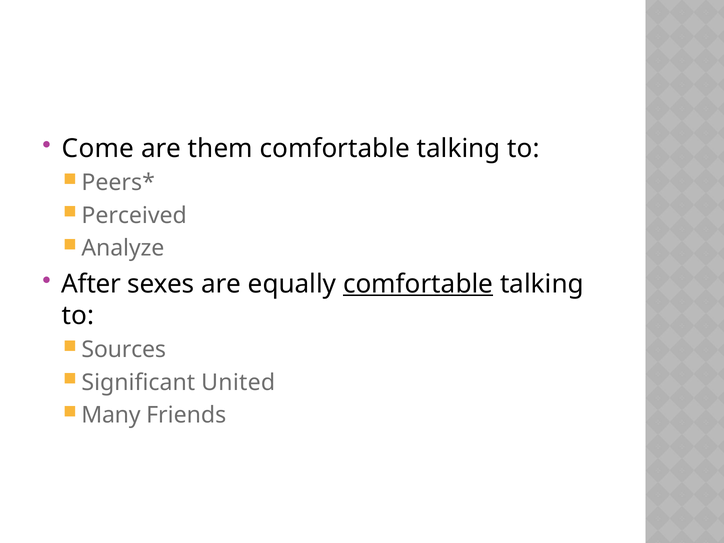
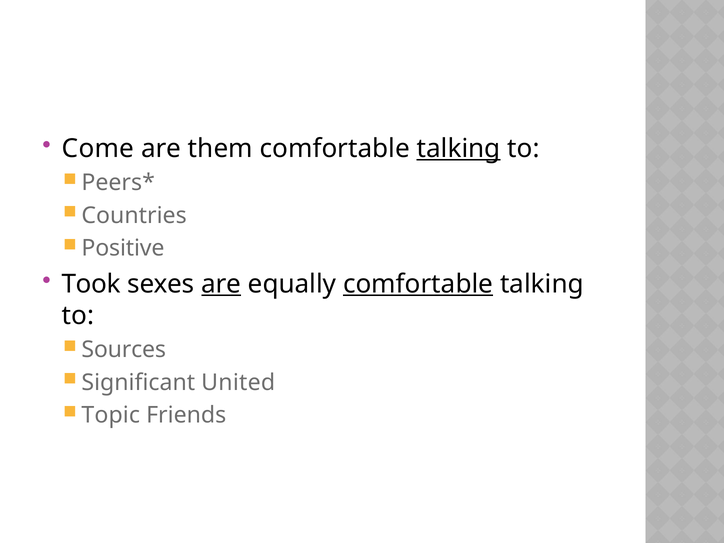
talking at (459, 149) underline: none -> present
Perceived: Perceived -> Countries
Analyze: Analyze -> Positive
After: After -> Took
are at (221, 284) underline: none -> present
Many: Many -> Topic
